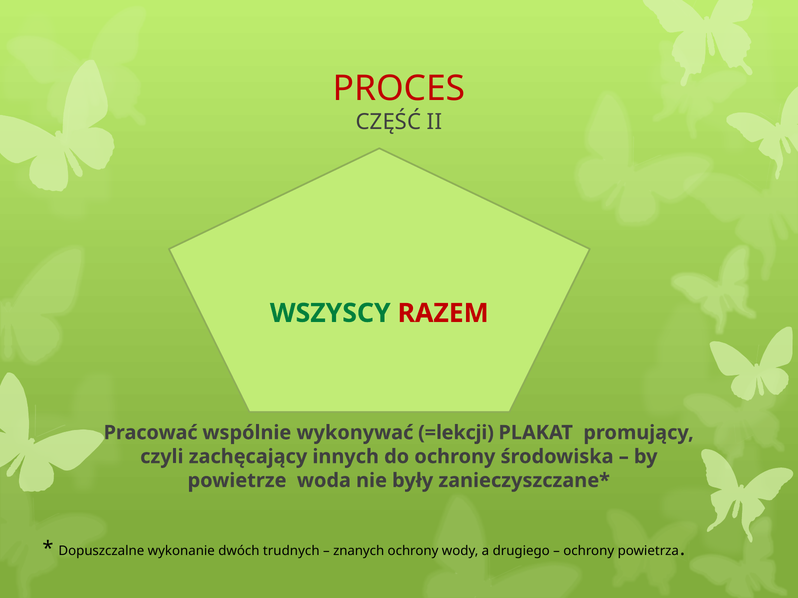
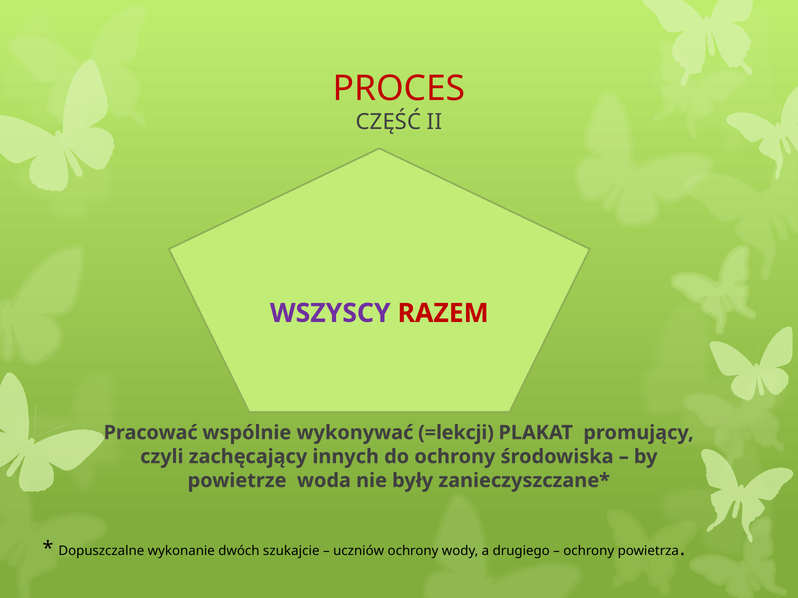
WSZYSCY colour: green -> purple
trudnych: trudnych -> szukajcie
znanych: znanych -> uczniów
